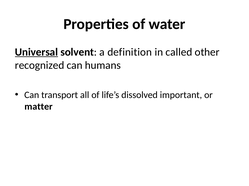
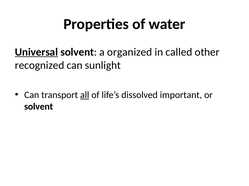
definition: definition -> organized
humans: humans -> sunlight
all underline: none -> present
matter at (39, 107): matter -> solvent
